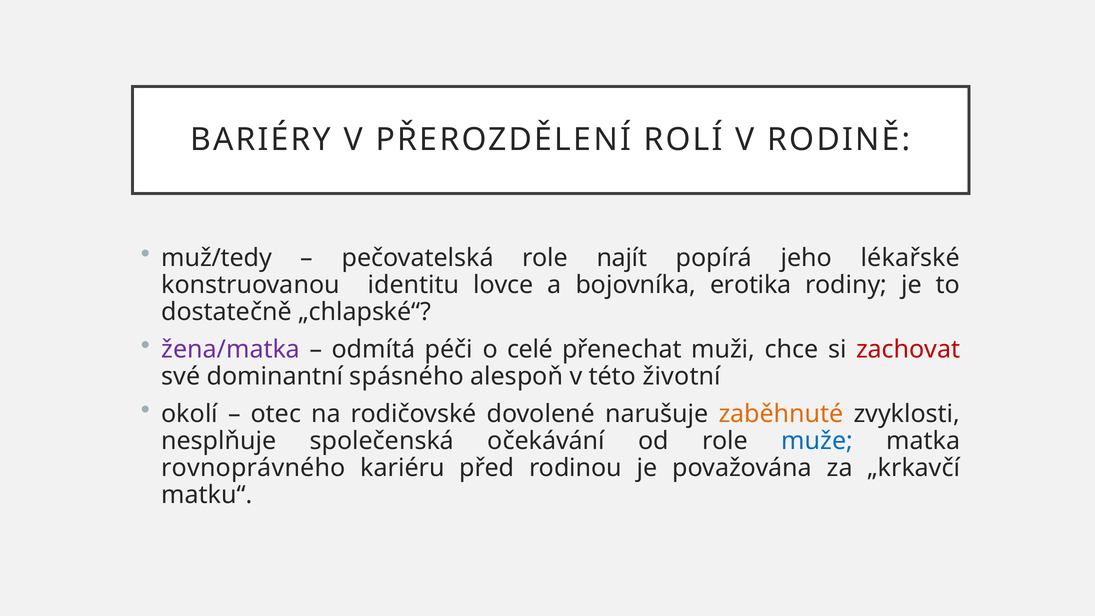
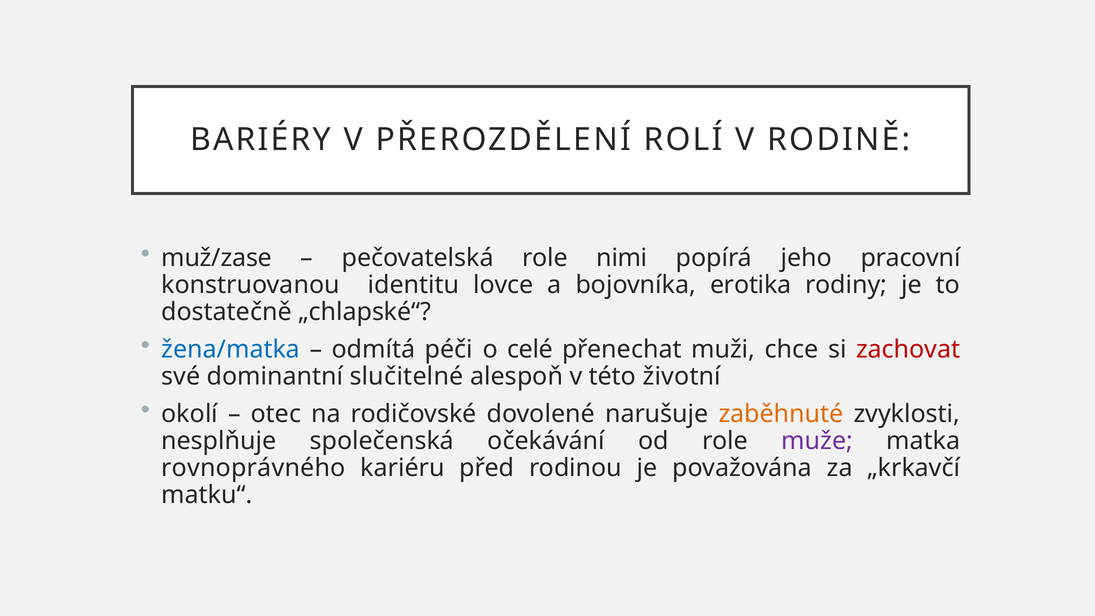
muž/tedy: muž/tedy -> muž/zase
najít: najít -> nimi
lékařské: lékařské -> pracovní
žena/matka colour: purple -> blue
spásného: spásného -> slučitelné
muže colour: blue -> purple
